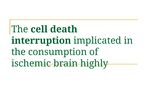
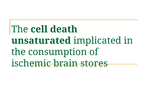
interruption: interruption -> unsaturated
highly: highly -> stores
